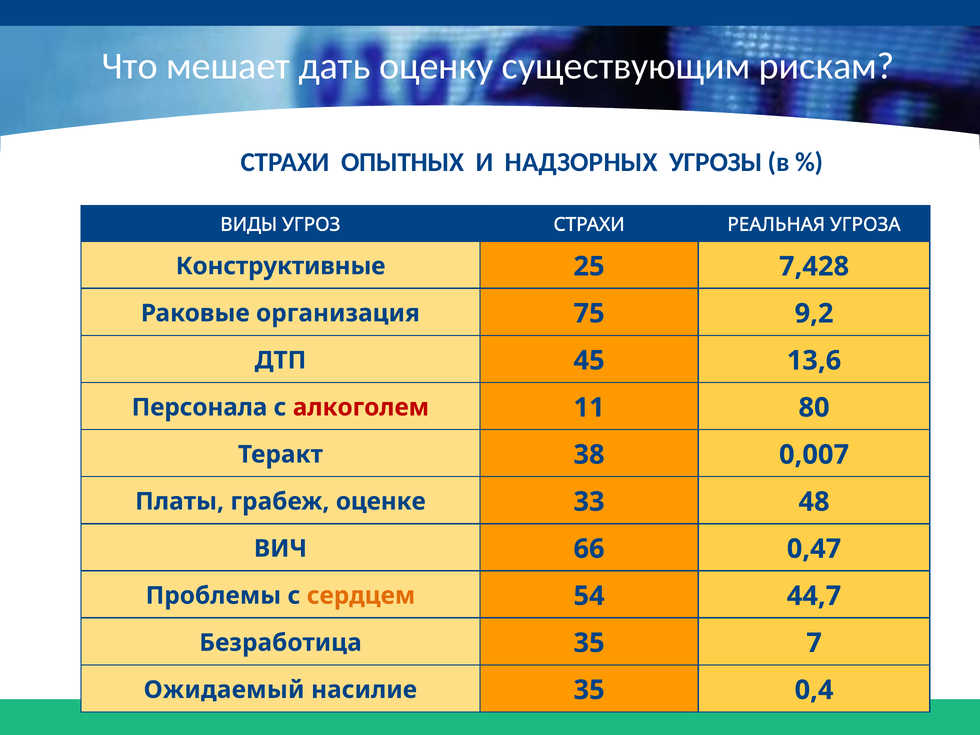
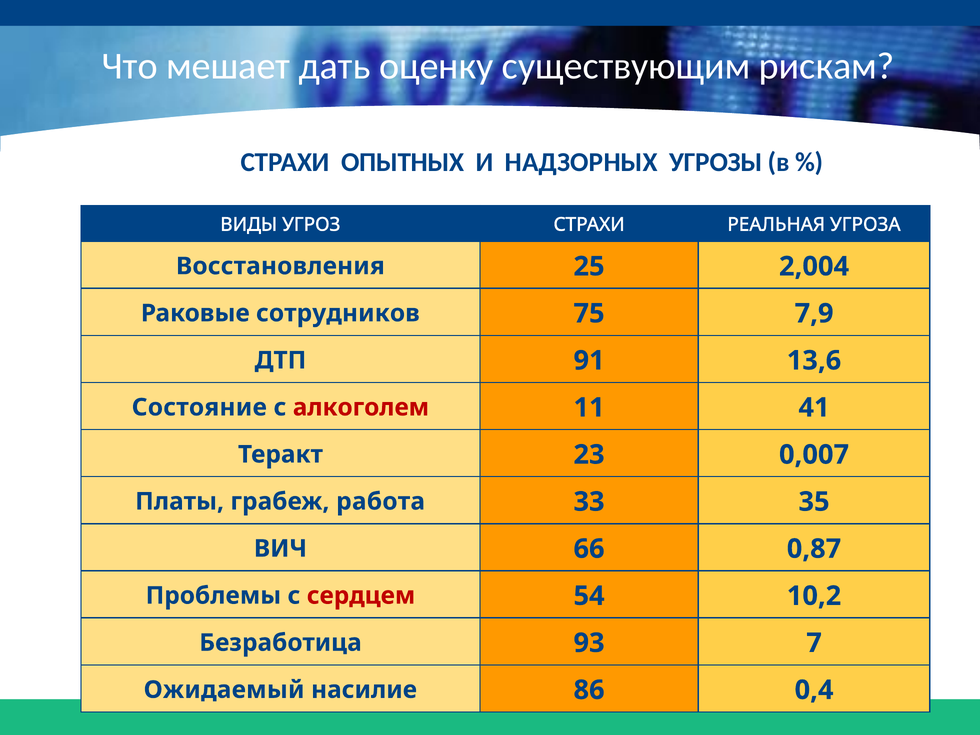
Конструктивные: Конструктивные -> Восстановления
7,428: 7,428 -> 2,004
организация: организация -> сотрудников
9,2: 9,2 -> 7,9
45: 45 -> 91
Персонала: Персонала -> Состояние
80: 80 -> 41
38: 38 -> 23
оценке: оценке -> работа
48: 48 -> 35
0,47: 0,47 -> 0,87
сердцем colour: orange -> red
44,7: 44,7 -> 10,2
Безработица 35: 35 -> 93
насилие 35: 35 -> 86
